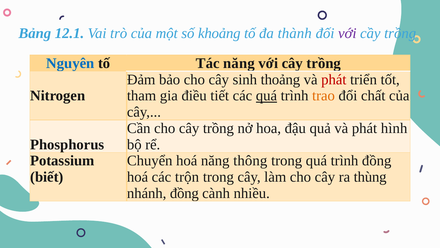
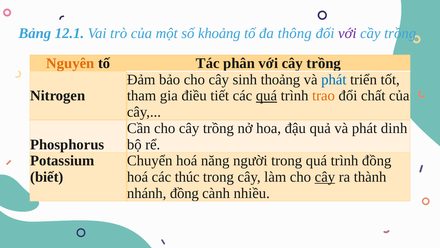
thành: thành -> thông
Nguyên colour: blue -> orange
Tác năng: năng -> phân
phát at (334, 79) colour: red -> blue
hình: hình -> dinh
thông: thông -> người
trộn: trộn -> thúc
cây at (325, 177) underline: none -> present
thùng: thùng -> thành
